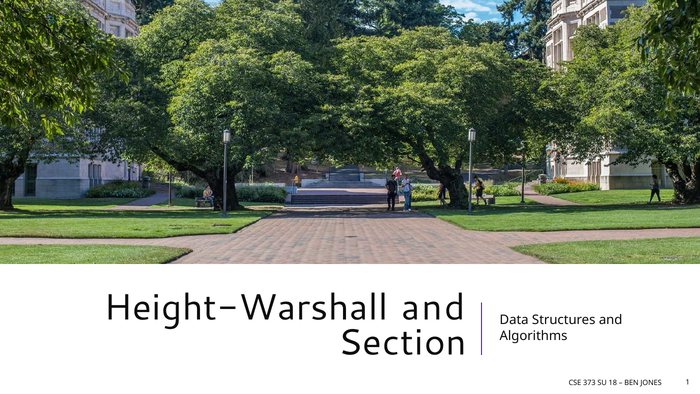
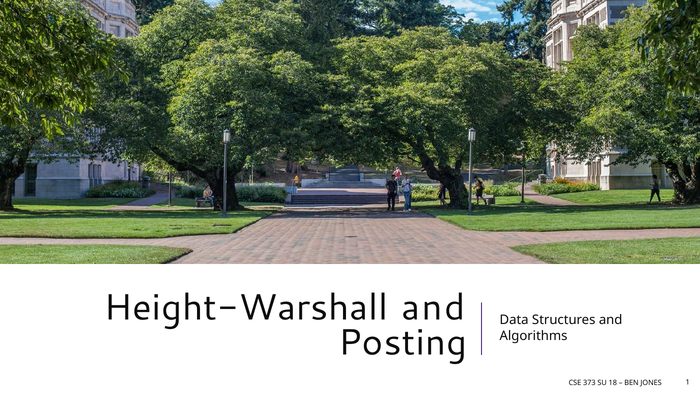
Section: Section -> Posting
